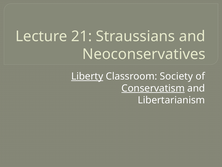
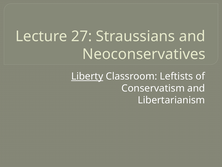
21: 21 -> 27
Society: Society -> Leftists
Conservatism underline: present -> none
